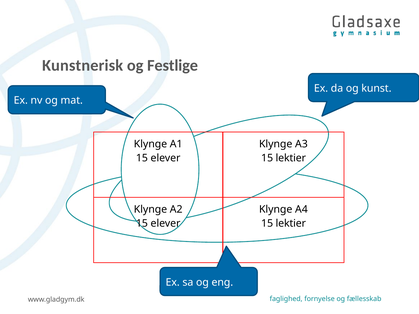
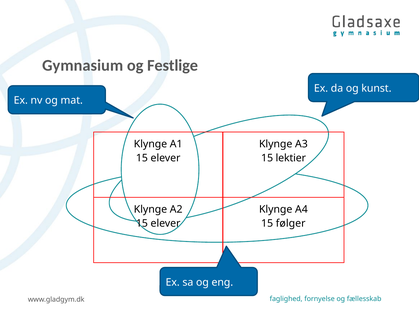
Kunstnerisk: Kunstnerisk -> Gymnasium
lektier at (291, 224): lektier -> følger
